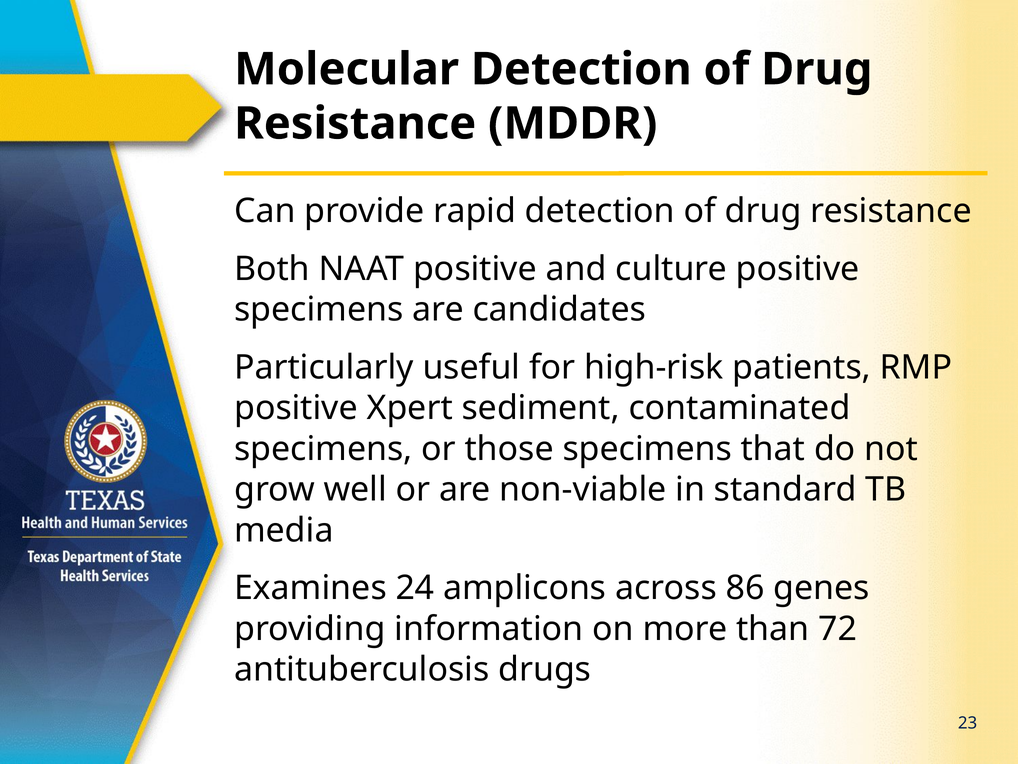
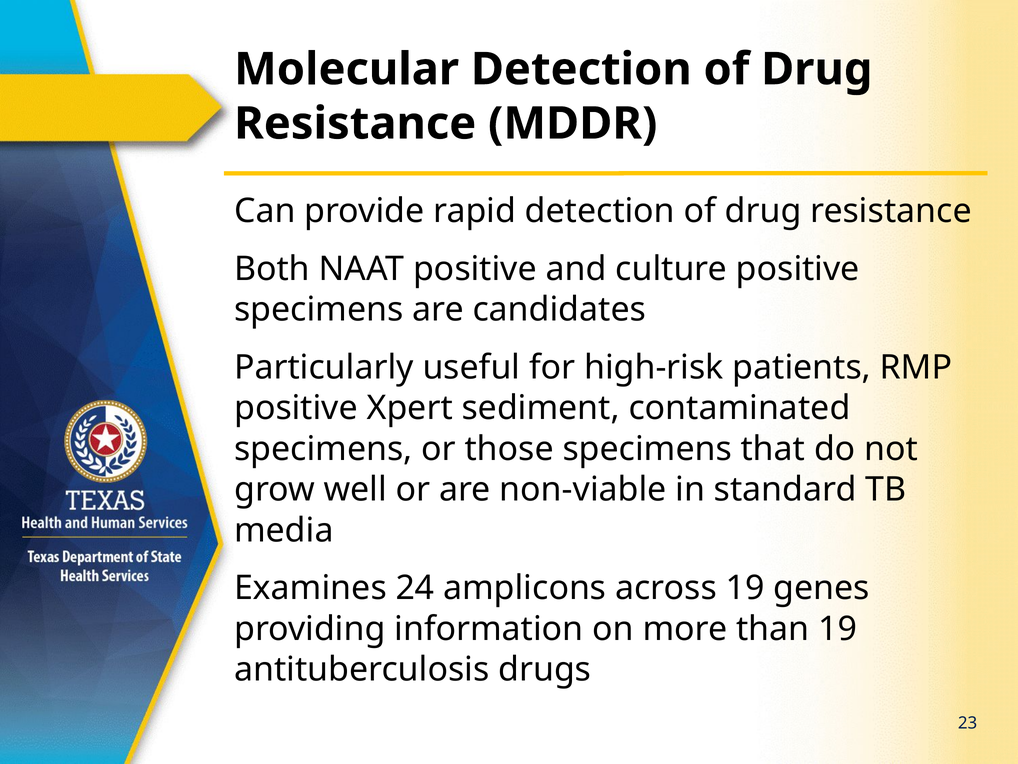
across 86: 86 -> 19
than 72: 72 -> 19
